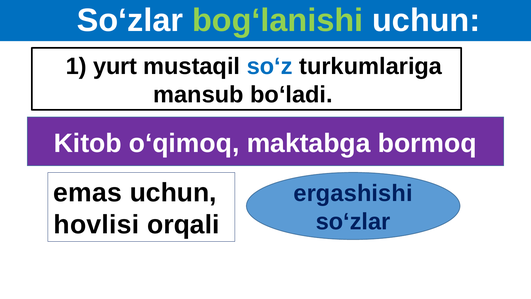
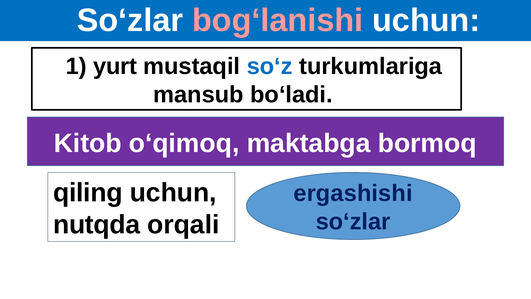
bog‘lanishi colour: light green -> pink
emas: emas -> qiling
hovlisi: hovlisi -> nutqda
